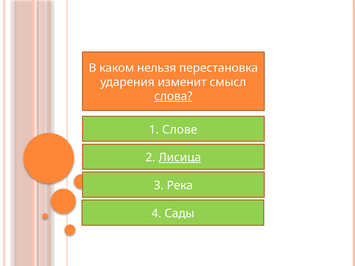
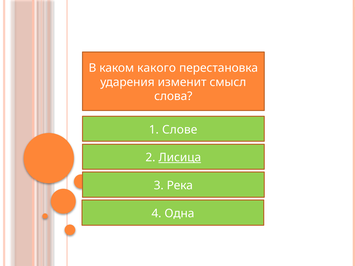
нельзя: нельзя -> какого
слова underline: present -> none
Сады: Сады -> Одна
